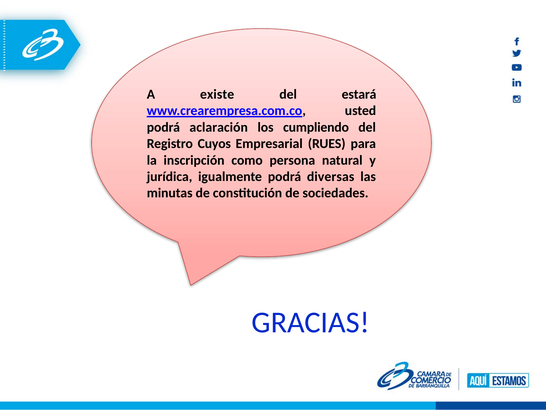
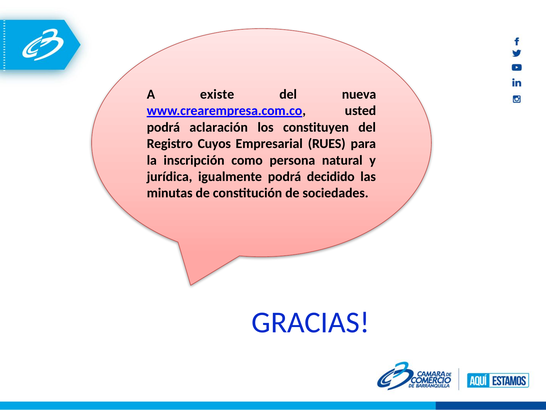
estará: estará -> nueva
cumpliendo: cumpliendo -> constituyen
diversas: diversas -> decidido
